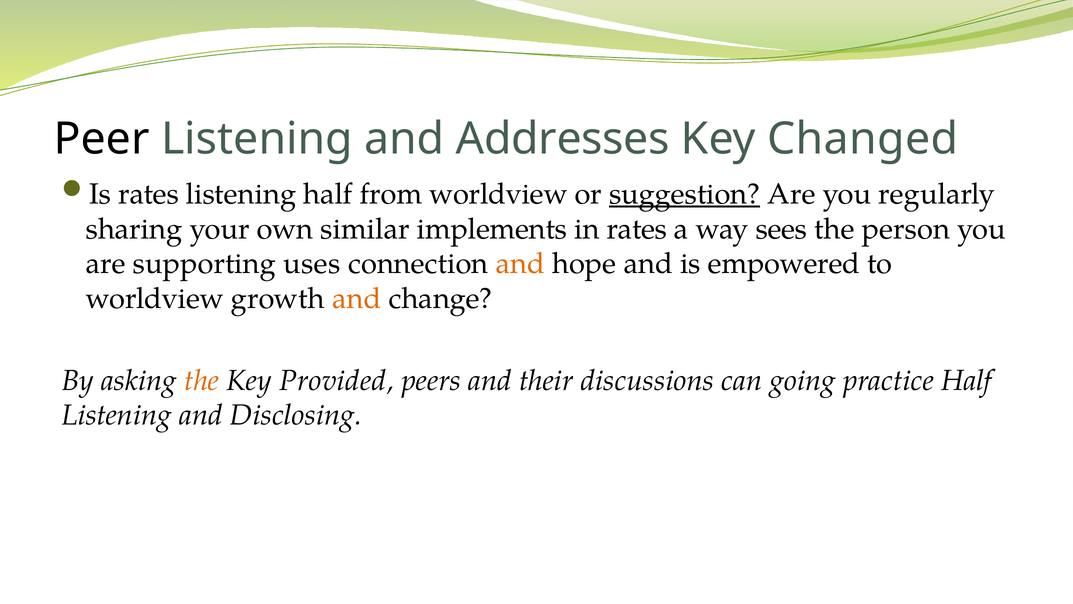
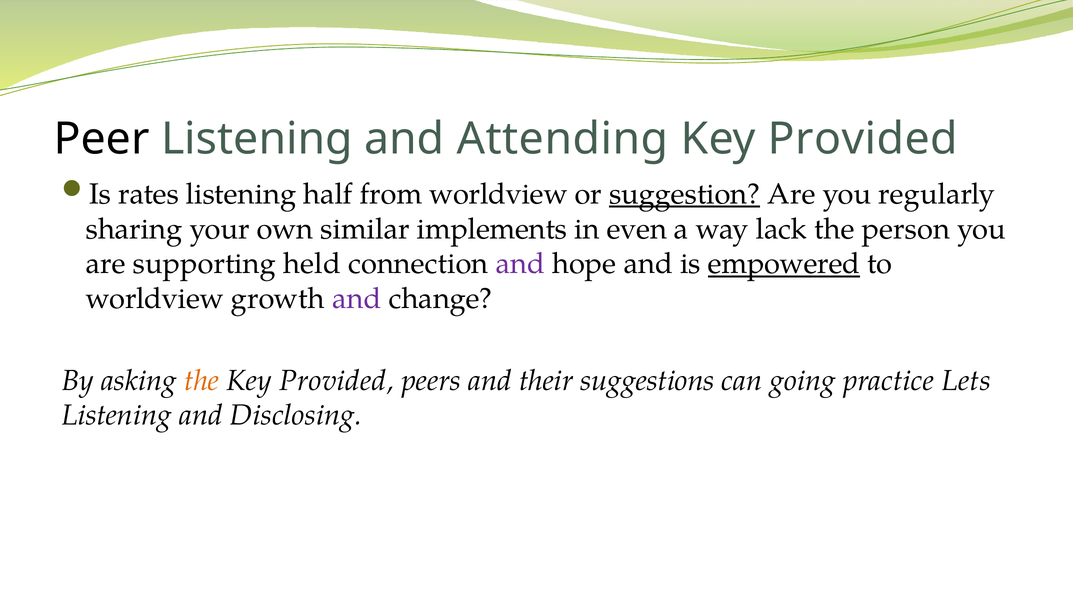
Addresses: Addresses -> Attending
Changed at (863, 139): Changed -> Provided
in rates: rates -> even
sees: sees -> lack
uses: uses -> held
and at (520, 264) colour: orange -> purple
empowered underline: none -> present
and at (357, 299) colour: orange -> purple
discussions: discussions -> suggestions
practice Half: Half -> Lets
